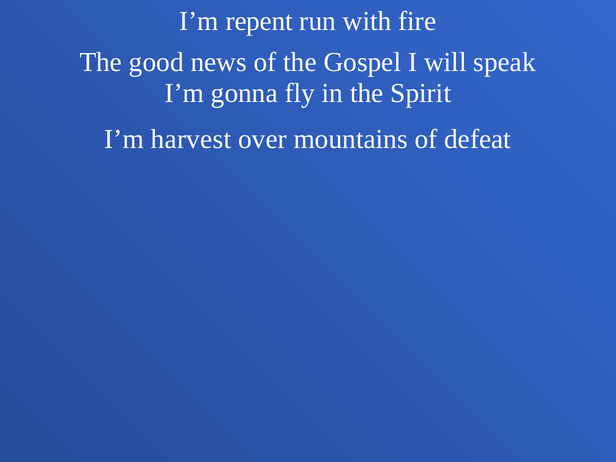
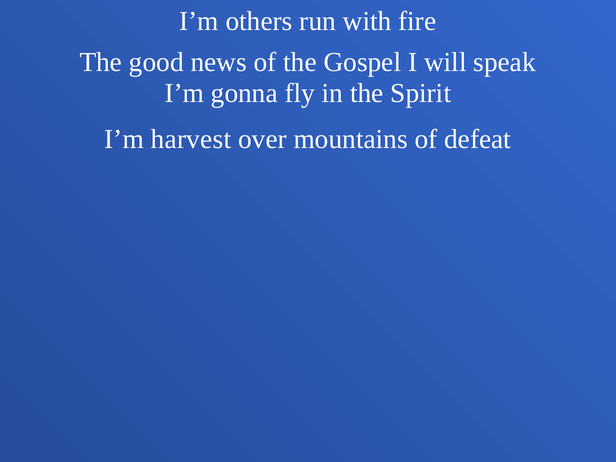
repent: repent -> others
